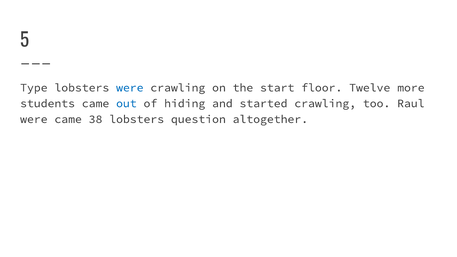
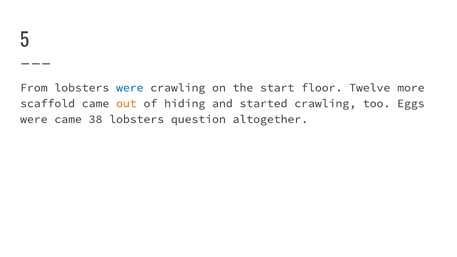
Type: Type -> From
students: students -> scaffold
out colour: blue -> orange
Raul: Raul -> Eggs
